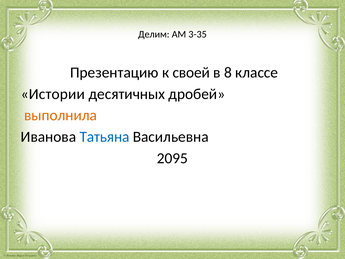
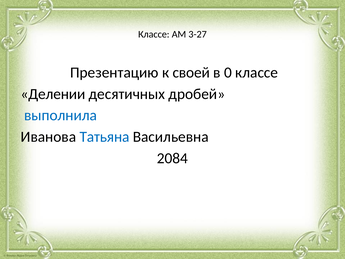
Делим at (154, 34): Делим -> Классе
3-35: 3-35 -> 3-27
8: 8 -> 0
Истории: Истории -> Делении
выполнила colour: orange -> blue
2095: 2095 -> 2084
